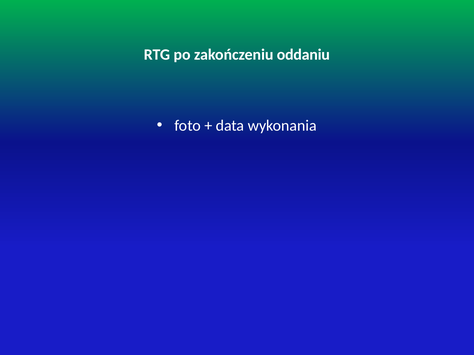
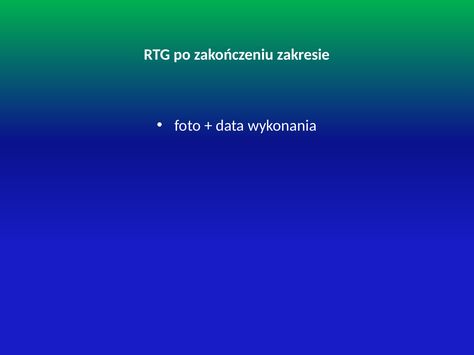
oddaniu: oddaniu -> zakresie
